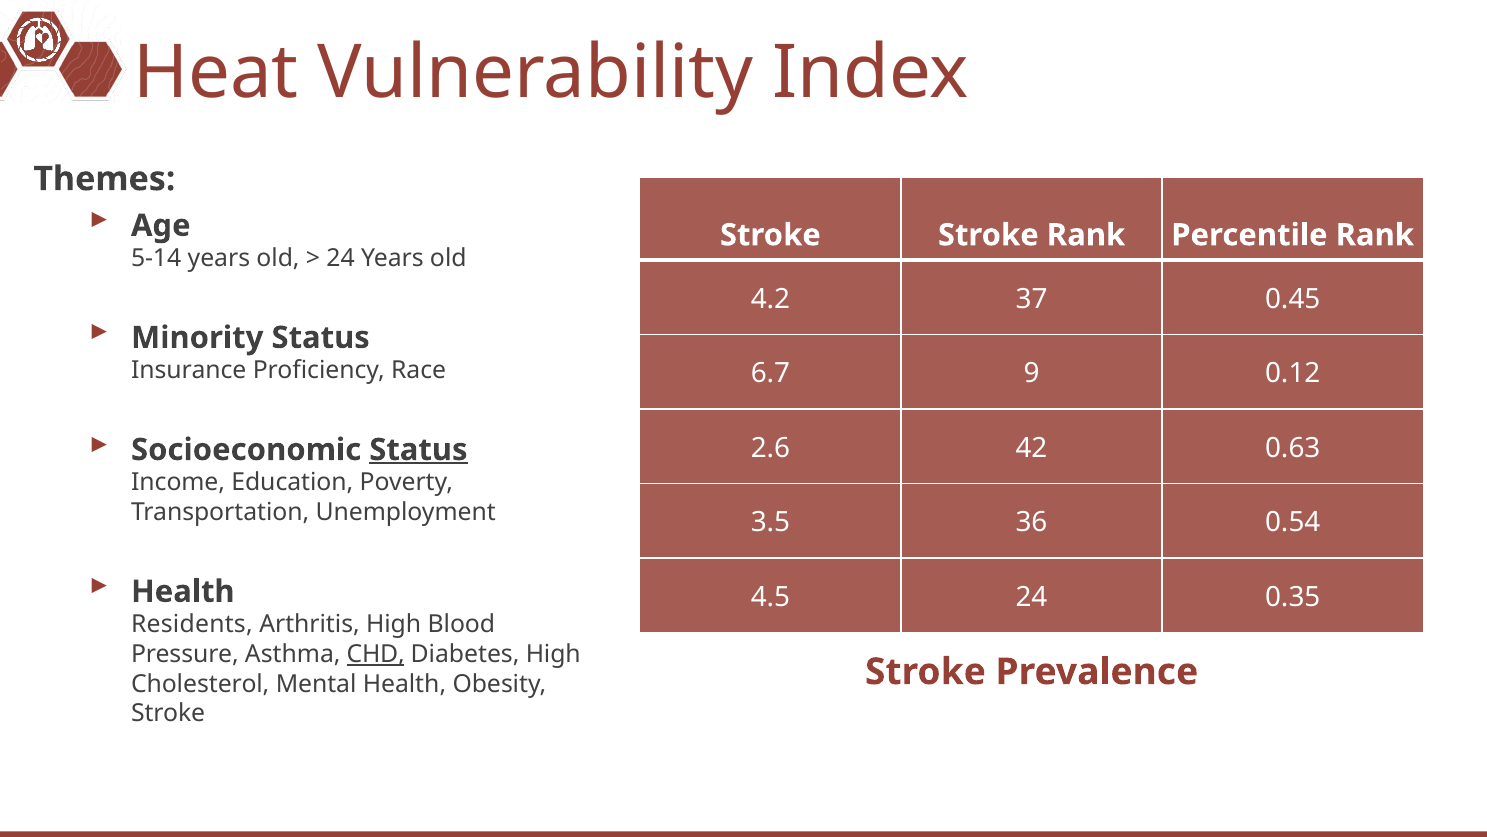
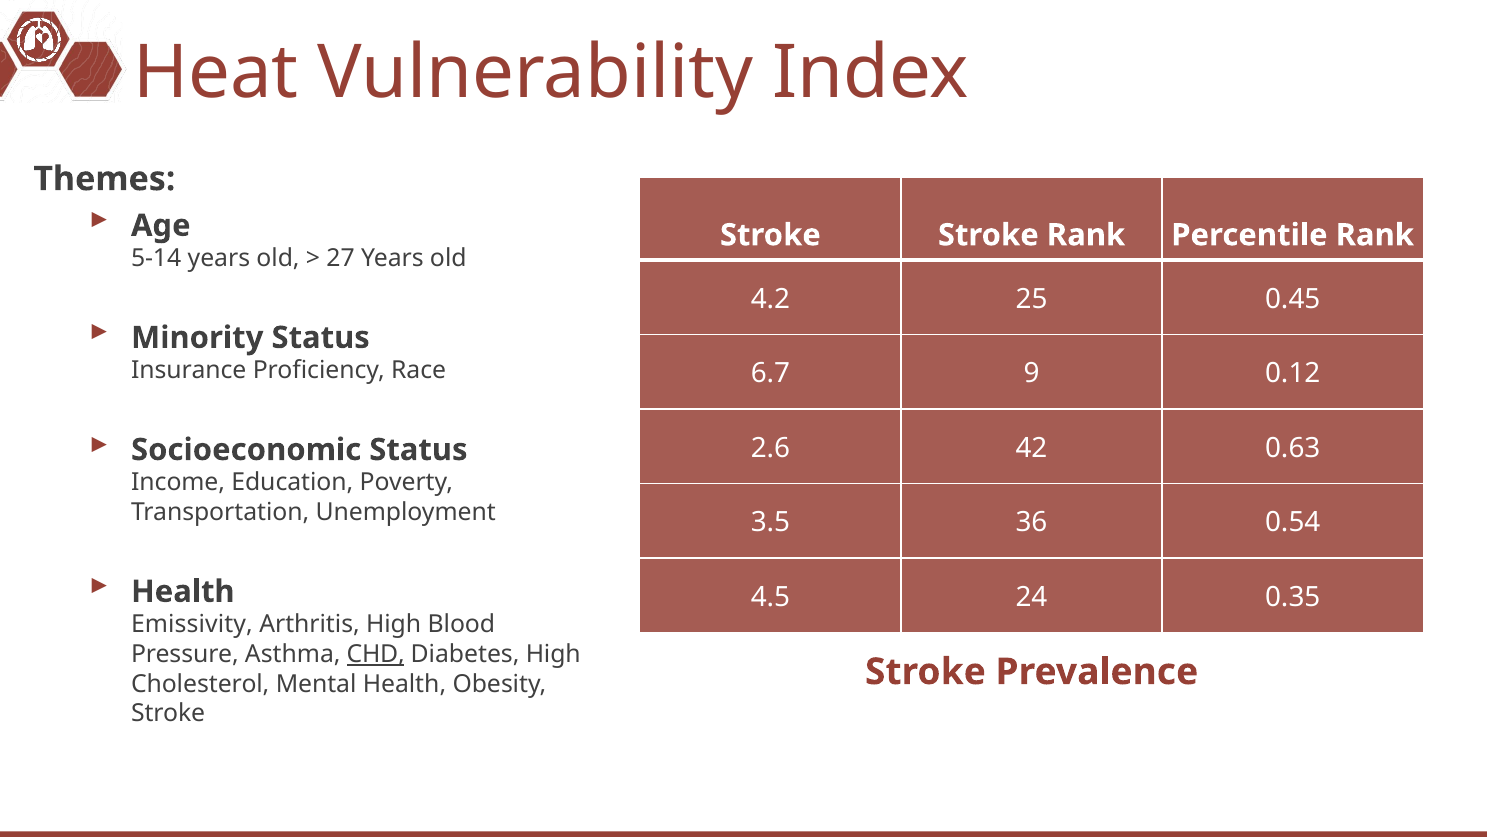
24 at (341, 258): 24 -> 27
37: 37 -> 25
Status at (418, 450) underline: present -> none
Residents: Residents -> Emissivity
